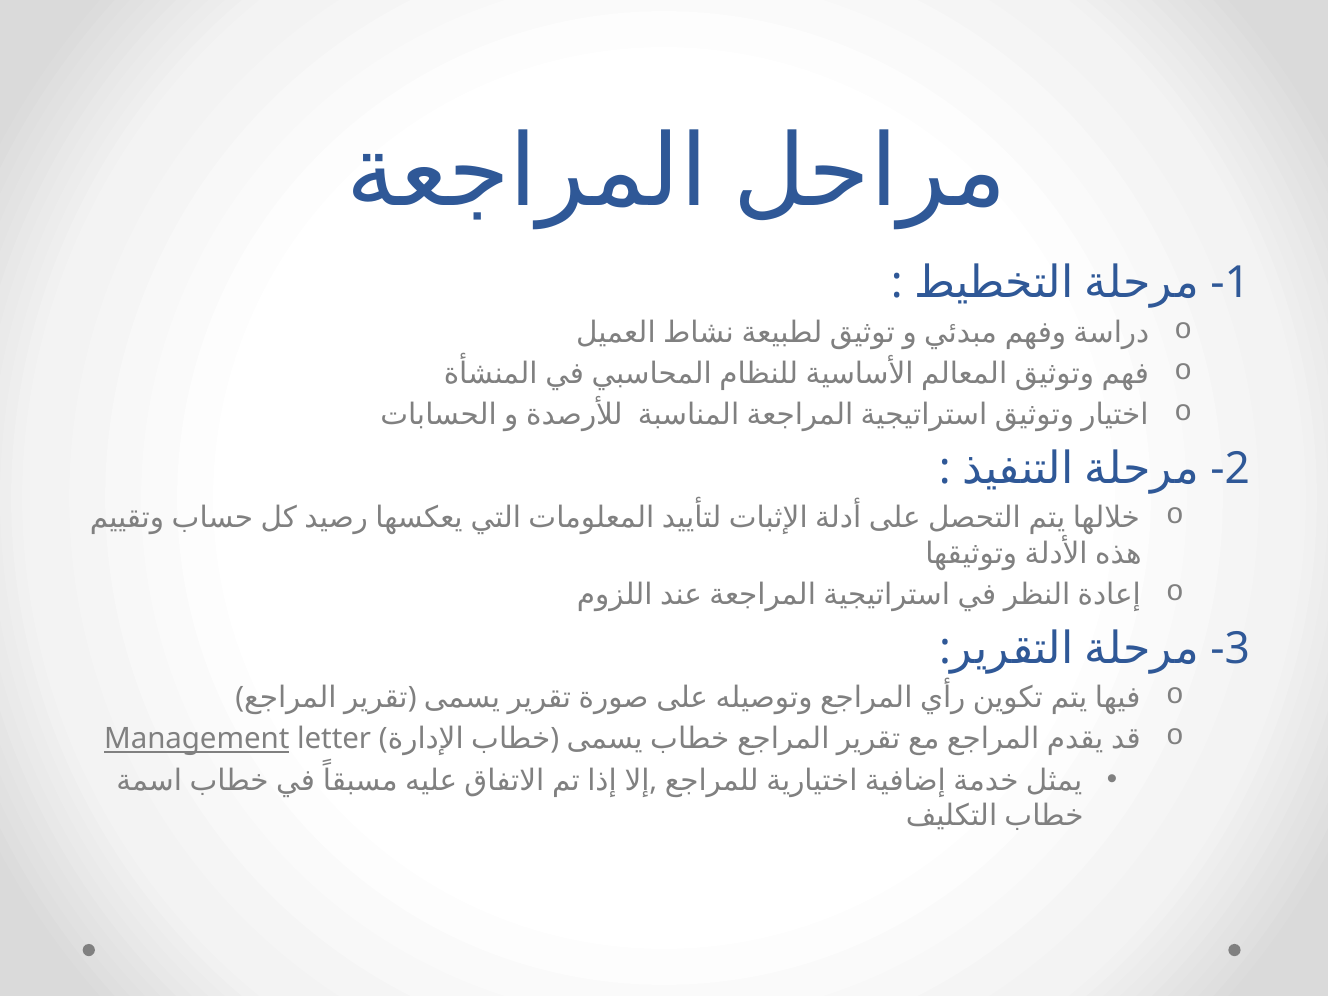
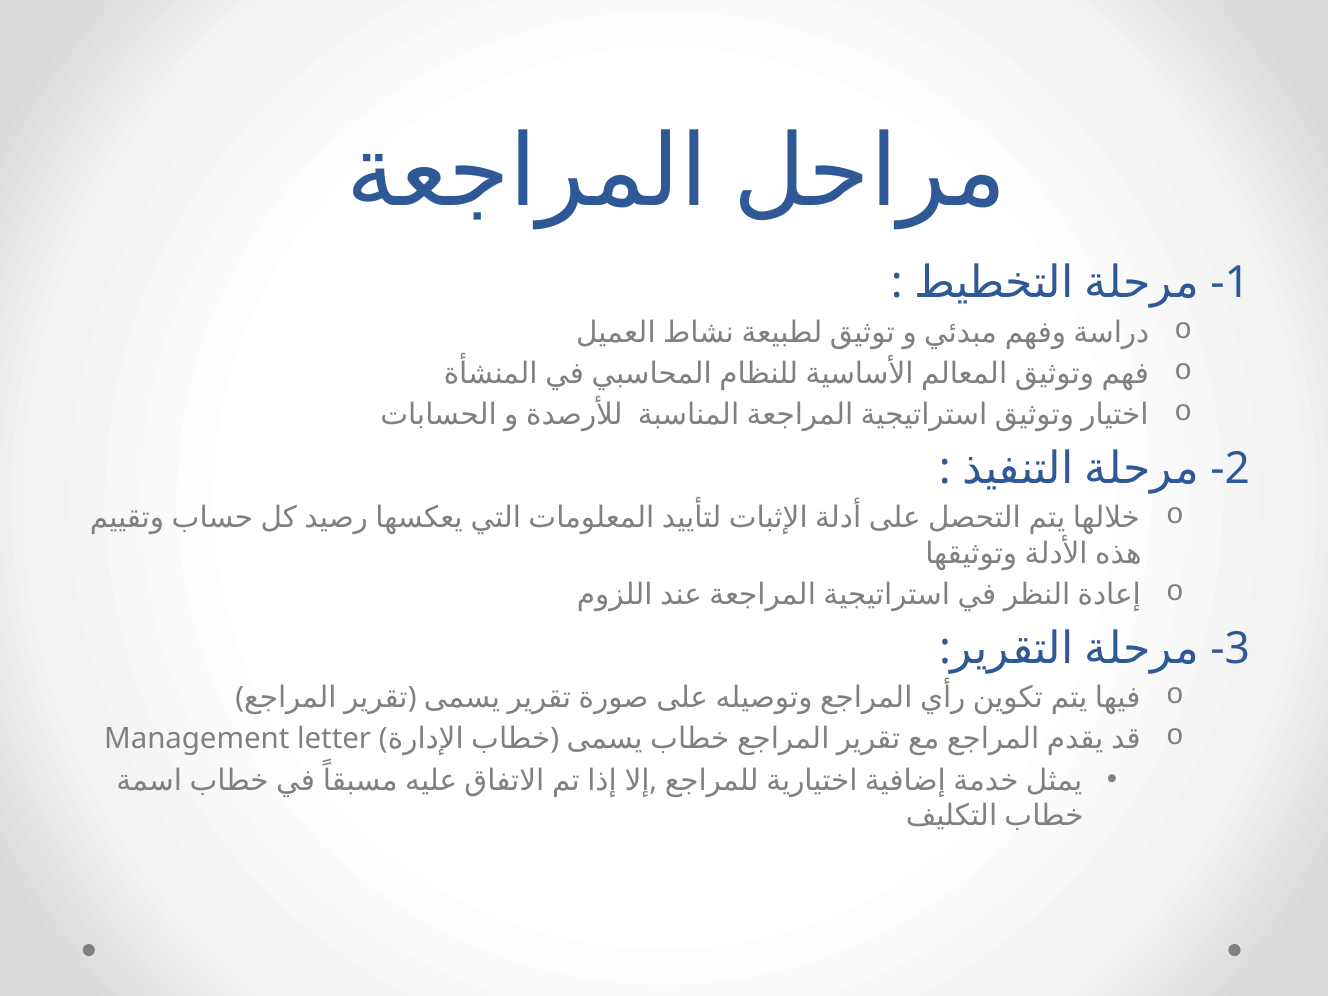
Management underline: present -> none
